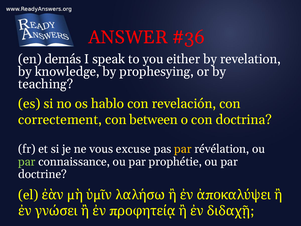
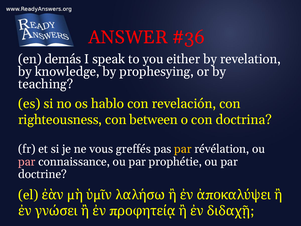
correctement: correctement -> righteousness
excuse: excuse -> greffés
par at (27, 161) colour: light green -> pink
